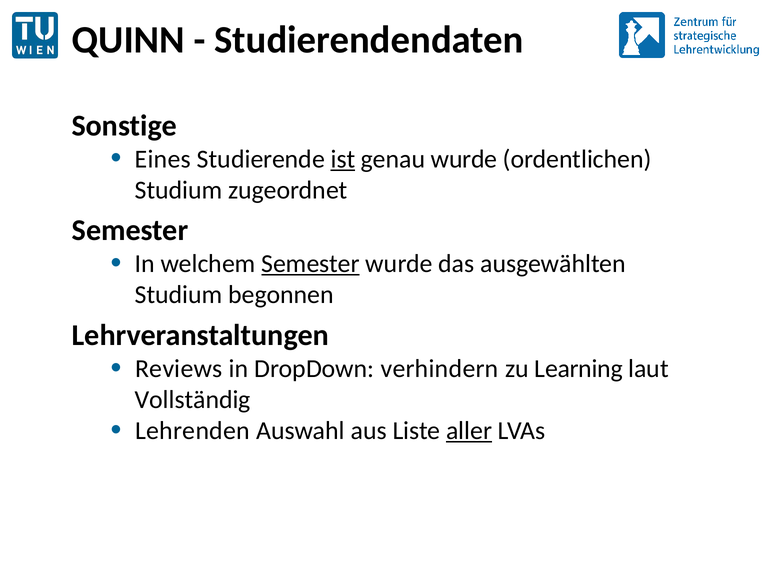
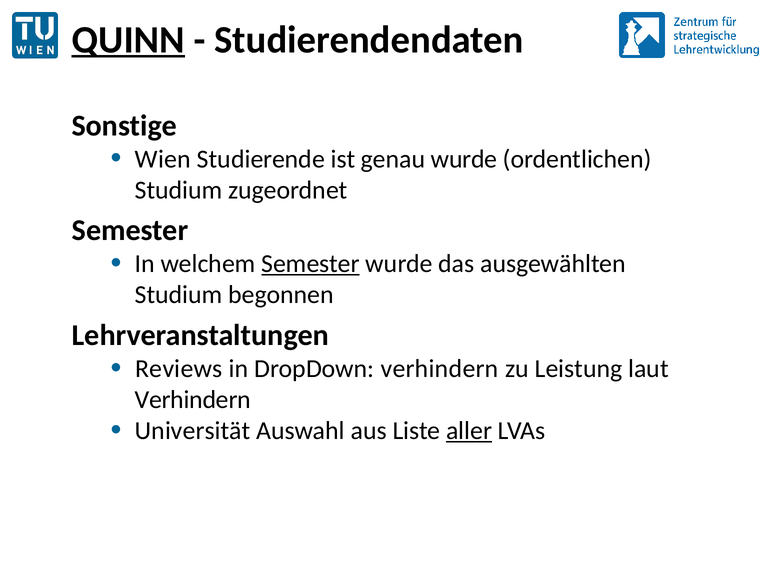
QUINN underline: none -> present
Eines: Eines -> Wien
ist underline: present -> none
Learning: Learning -> Leistung
Vollständig at (193, 399): Vollständig -> Verhindern
Lehrenden: Lehrenden -> Universität
